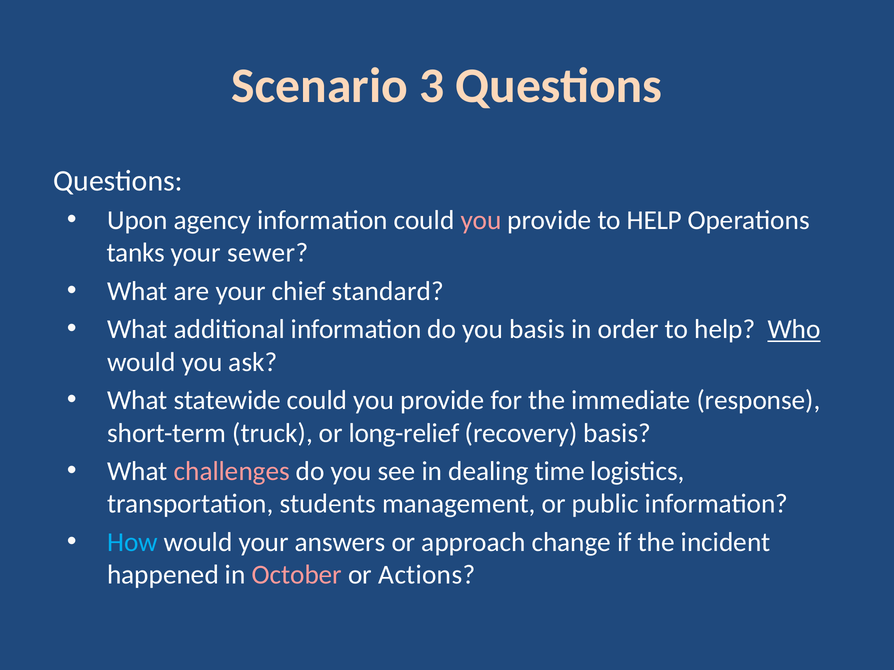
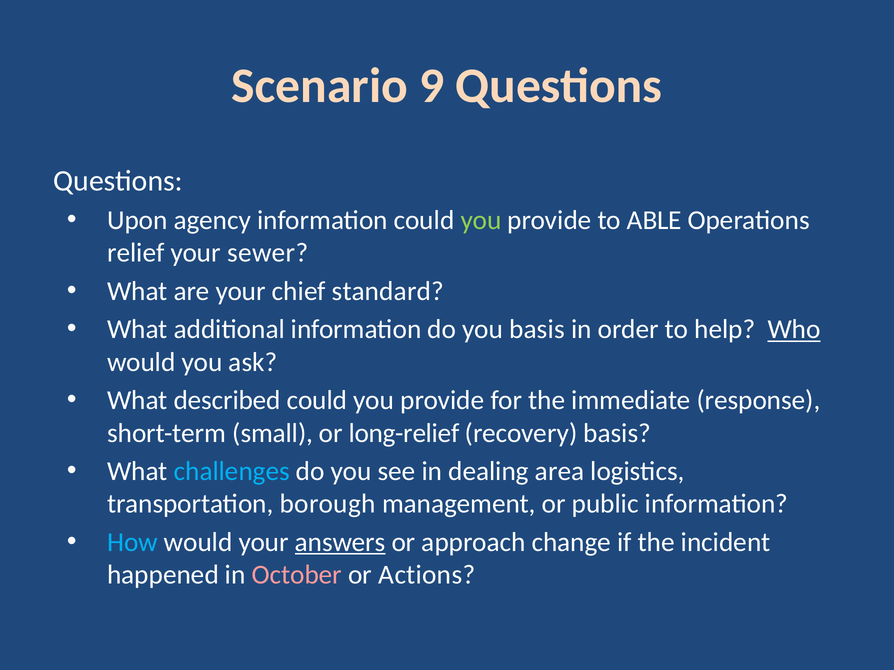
3: 3 -> 9
you at (481, 220) colour: pink -> light green
provide to HELP: HELP -> ABLE
tanks: tanks -> relief
statewide: statewide -> described
truck: truck -> small
challenges colour: pink -> light blue
time: time -> area
students: students -> borough
answers underline: none -> present
